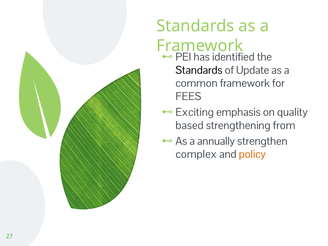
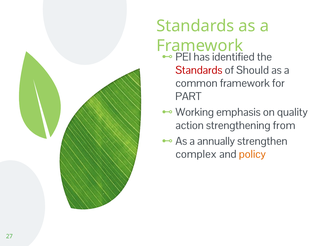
Standards at (199, 70) colour: black -> red
Update: Update -> Should
FEES: FEES -> PART
Exciting: Exciting -> Working
based: based -> action
